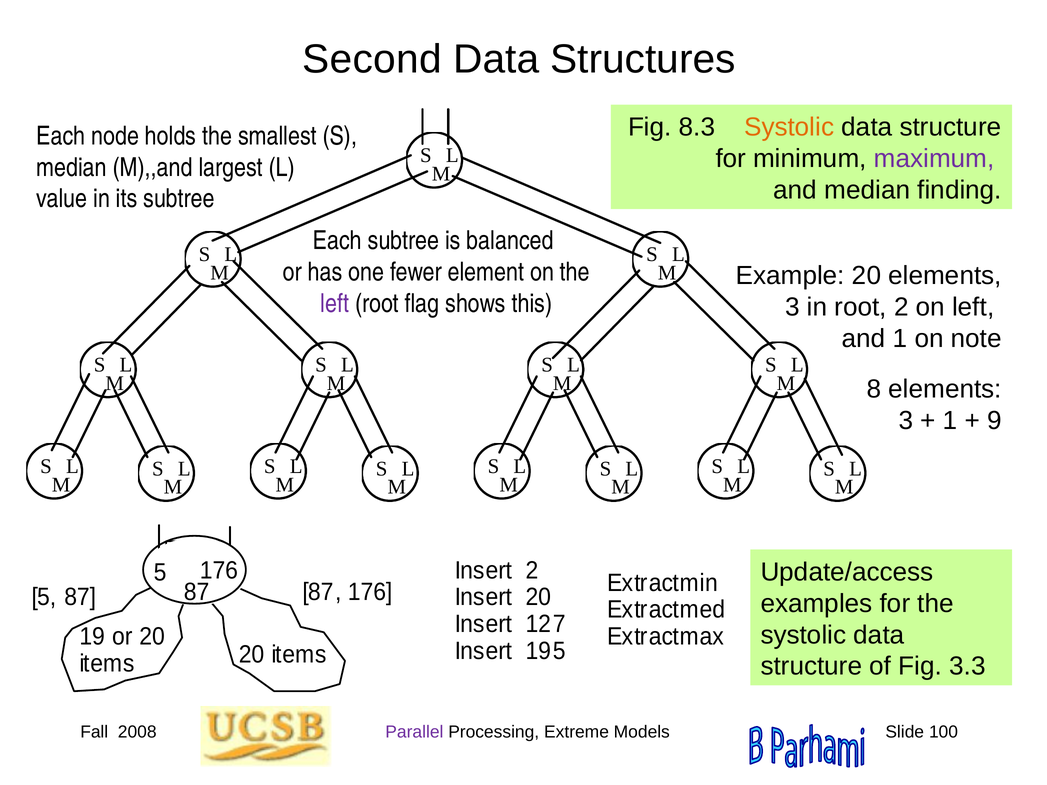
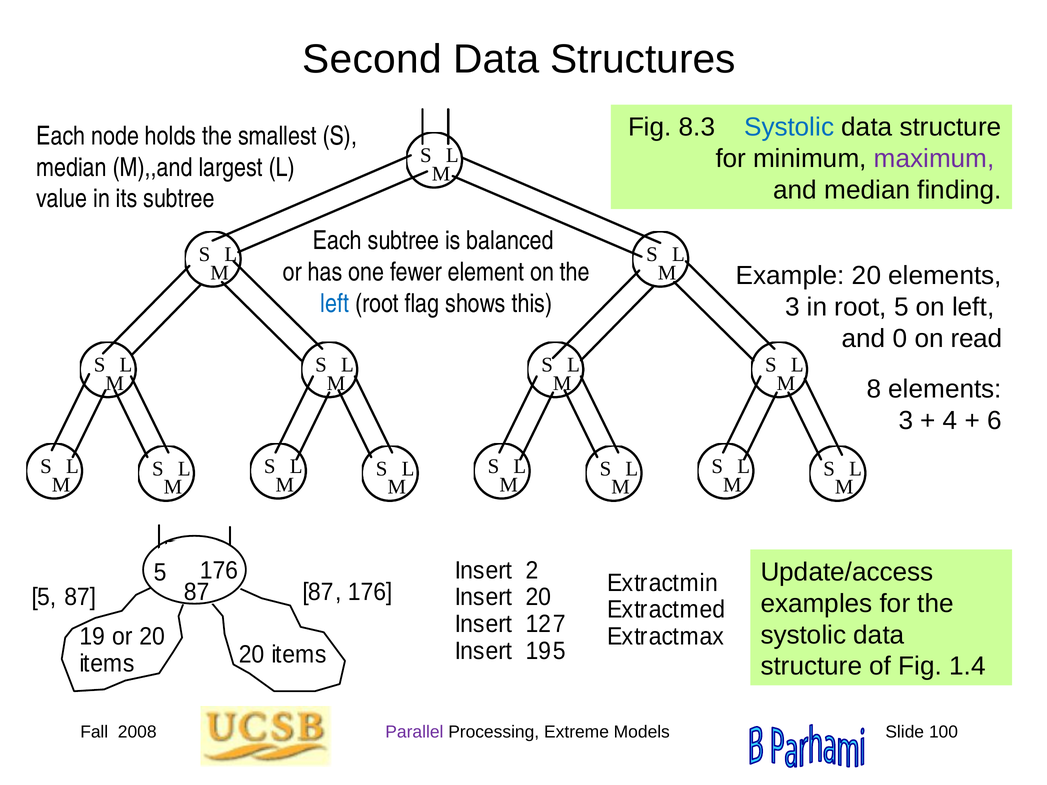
Systolic at (789, 127) colour: orange -> blue
left at (335, 304) colour: purple -> blue
root 2: 2 -> 5
and 1: 1 -> 0
note: note -> read
1 at (950, 421): 1 -> 4
9: 9 -> 6
3.3: 3.3 -> 1.4
